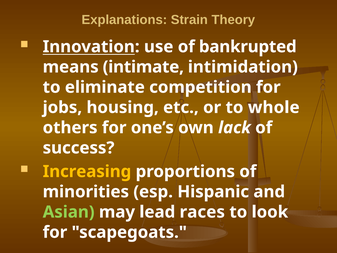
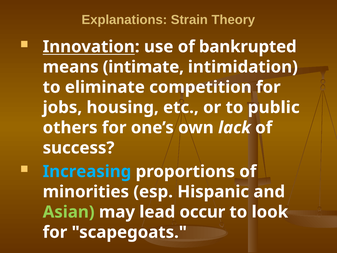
whole: whole -> public
Increasing colour: yellow -> light blue
races: races -> occur
